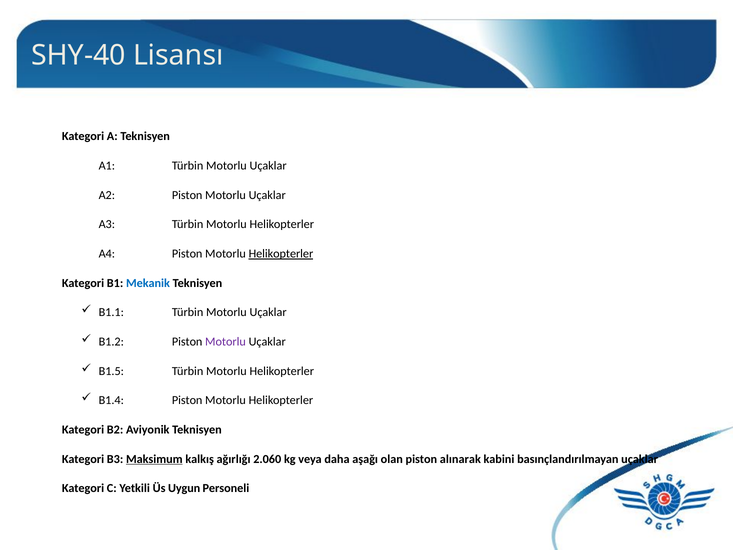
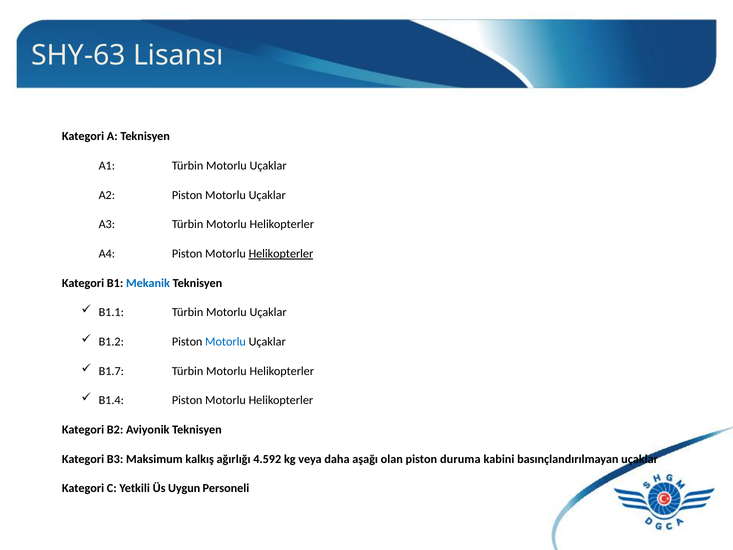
SHY-40: SHY-40 -> SHY-63
Motorlu at (226, 342) colour: purple -> blue
B1.5: B1.5 -> B1.7
Maksimum underline: present -> none
2.060: 2.060 -> 4.592
alınarak: alınarak -> duruma
